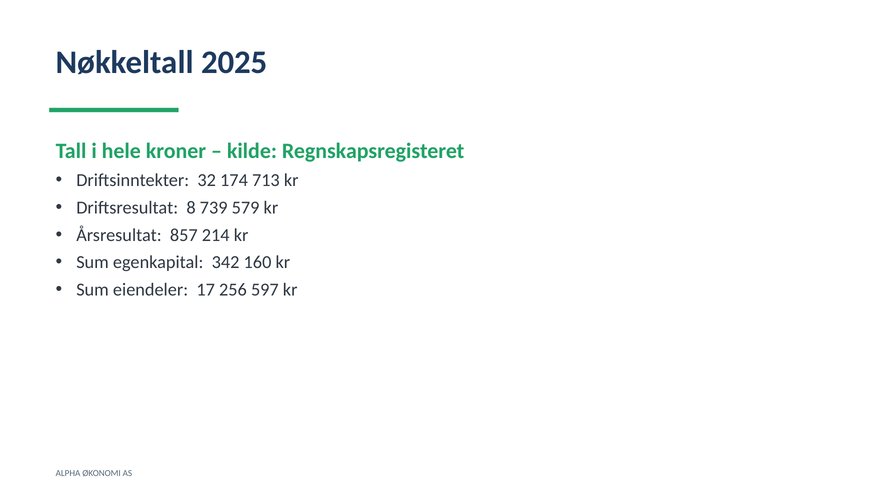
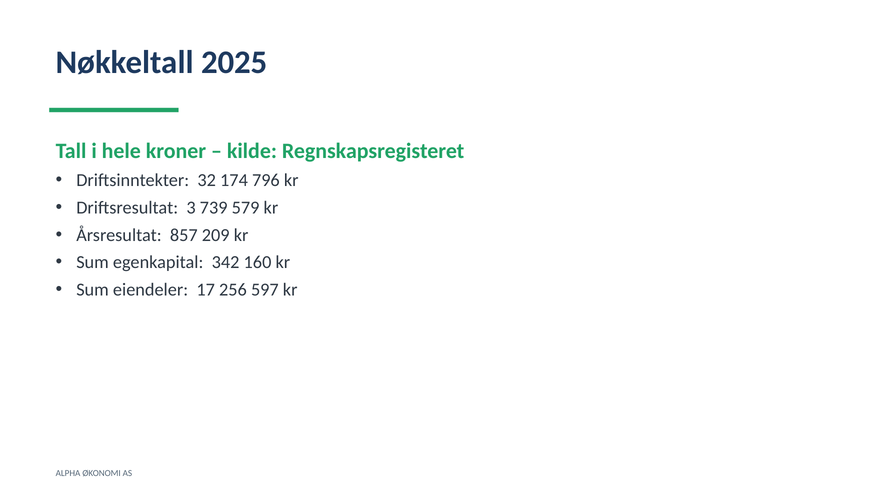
713: 713 -> 796
8: 8 -> 3
214: 214 -> 209
